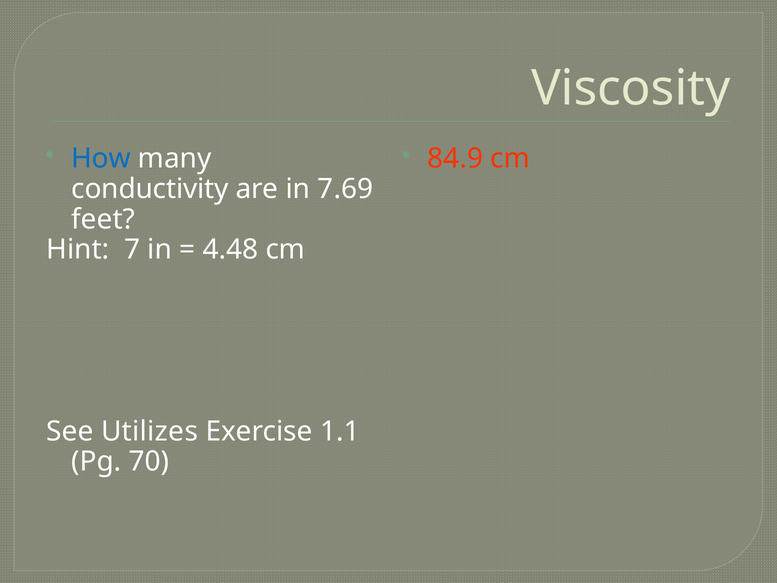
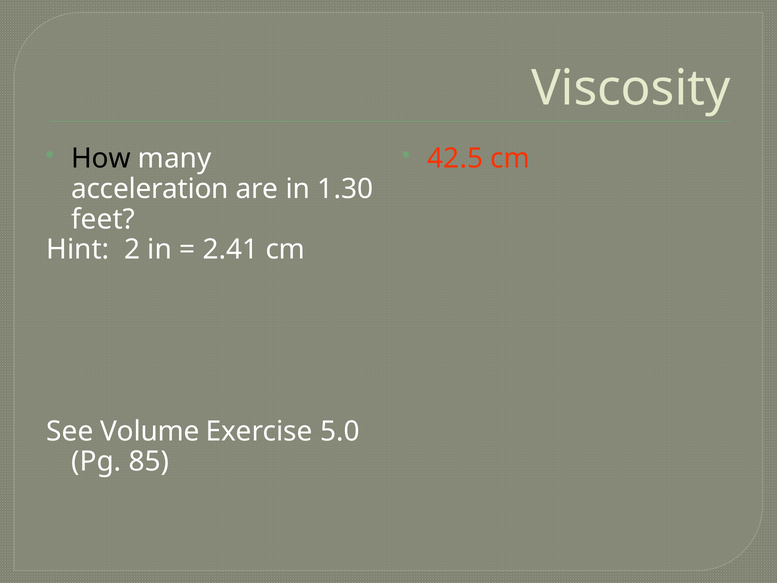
How colour: blue -> black
84.9: 84.9 -> 42.5
conductivity: conductivity -> acceleration
7.69: 7.69 -> 1.30
7: 7 -> 2
4.48: 4.48 -> 2.41
Utilizes: Utilizes -> Volume
1.1: 1.1 -> 5.0
70: 70 -> 85
